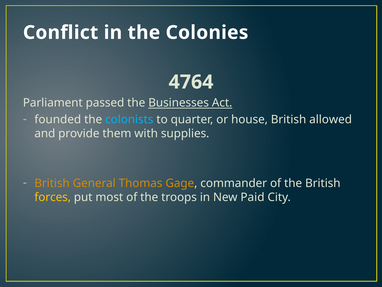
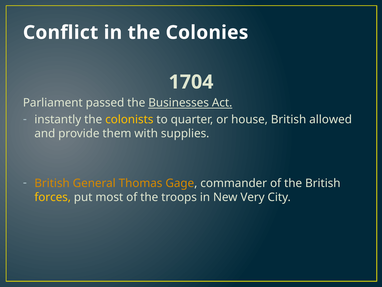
4764: 4764 -> 1704
founded: founded -> instantly
colonists colour: light blue -> yellow
Paid: Paid -> Very
